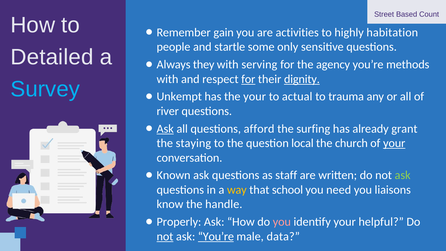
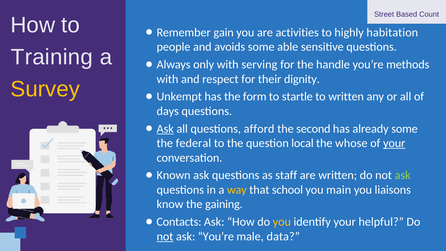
startle: startle -> avoids
only: only -> able
Detailed: Detailed -> Training
they: they -> only
agency: agency -> handle
for at (248, 79) underline: present -> none
dignity underline: present -> none
Survey colour: light blue -> yellow
the your: your -> form
actual: actual -> startle
to trauma: trauma -> written
river: river -> days
surfing: surfing -> second
already grant: grant -> some
staying: staying -> federal
church: church -> whose
need: need -> main
handle: handle -> gaining
Properly: Properly -> Contacts
you at (282, 222) colour: pink -> yellow
You’re at (216, 236) underline: present -> none
